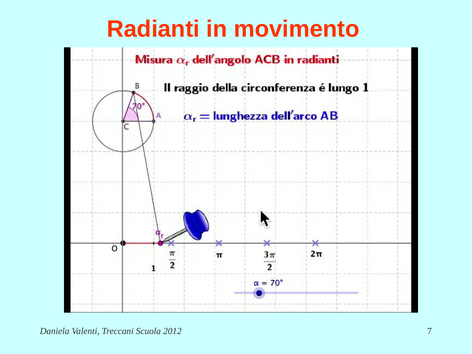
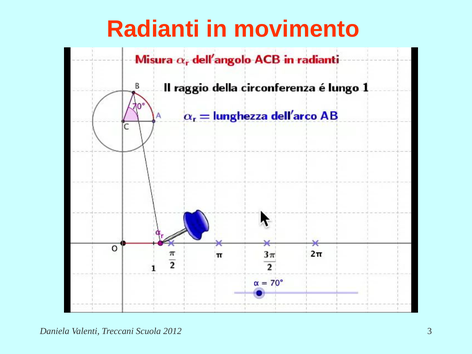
7: 7 -> 3
